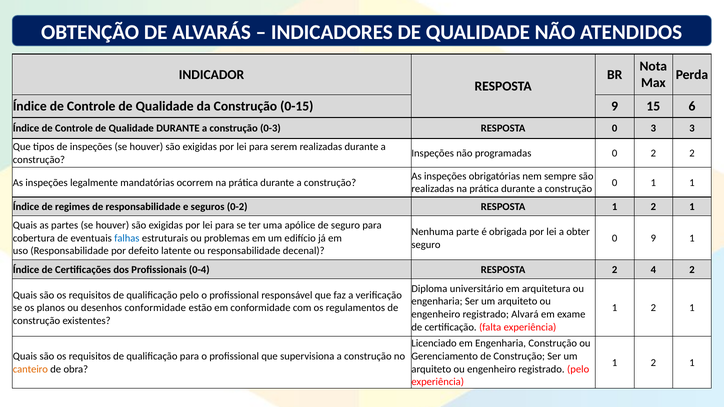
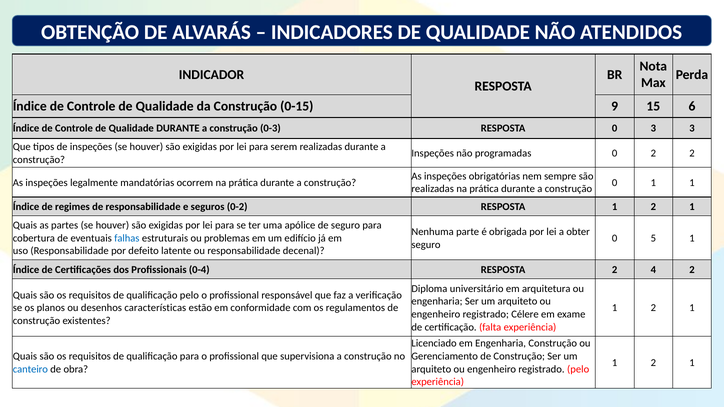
0 9: 9 -> 5
desenhos conformidade: conformidade -> características
Alvará: Alvará -> Célere
canteiro colour: orange -> blue
